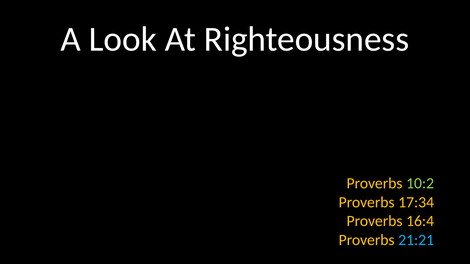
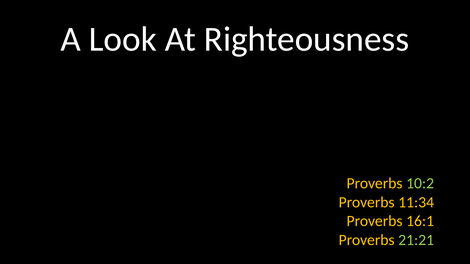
17:34: 17:34 -> 11:34
16:4: 16:4 -> 16:1
21:21 colour: light blue -> light green
